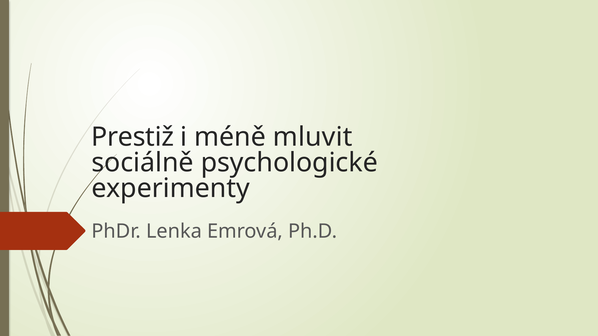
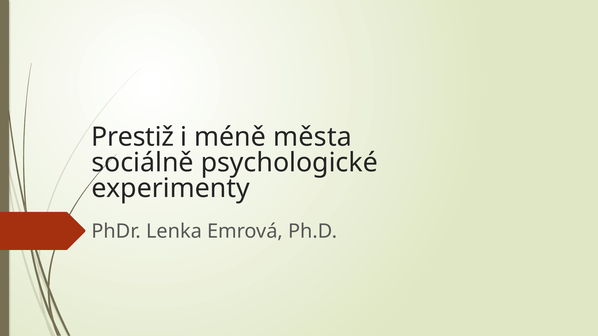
mluvit: mluvit -> města
